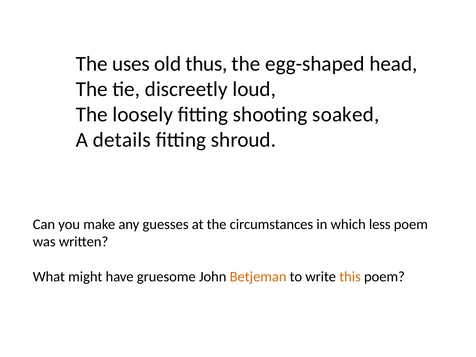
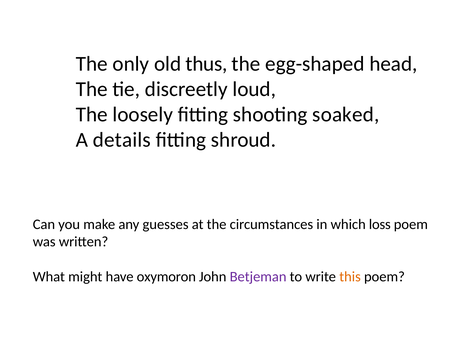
uses: uses -> only
less: less -> loss
gruesome: gruesome -> oxymoron
Betjeman colour: orange -> purple
